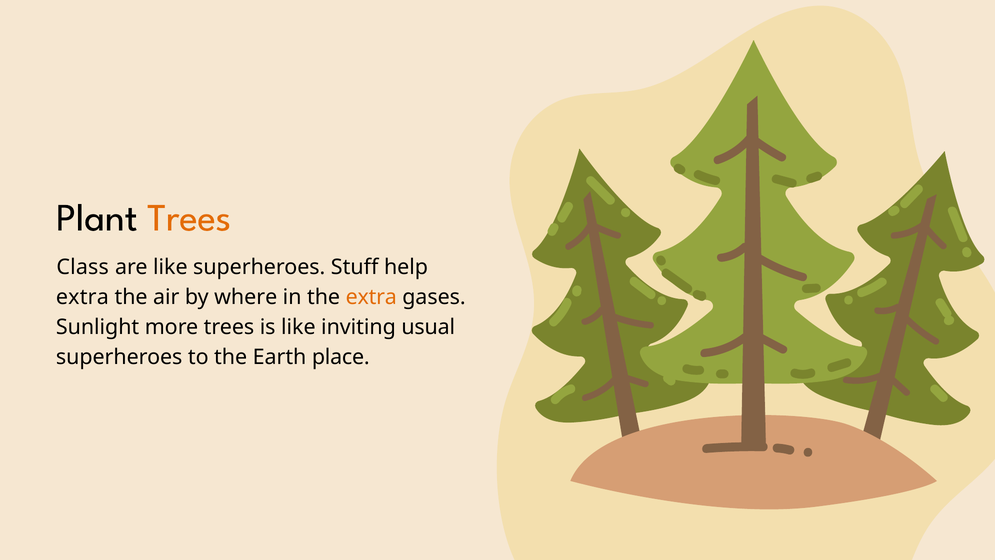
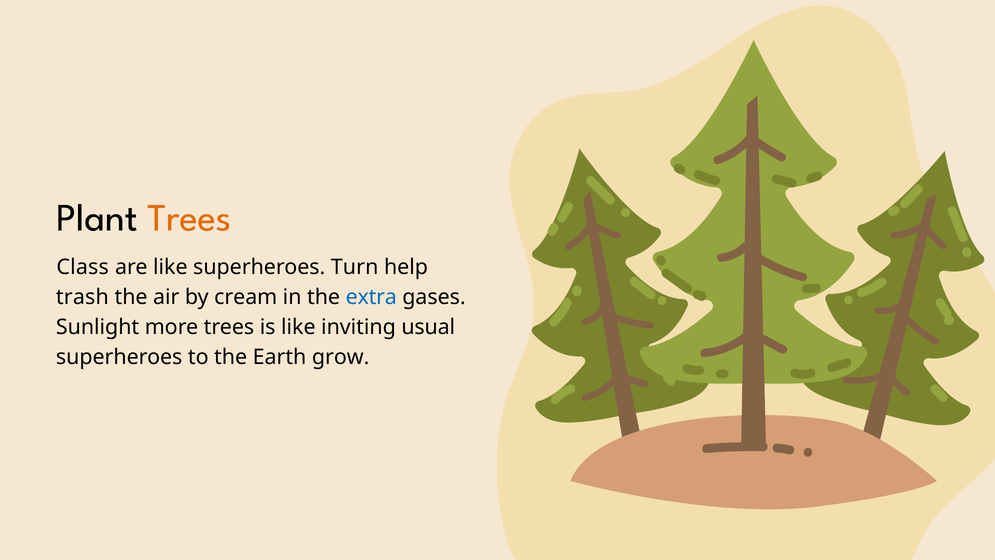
Stuff: Stuff -> Turn
extra at (82, 297): extra -> trash
where: where -> cream
extra at (371, 297) colour: orange -> blue
place: place -> grow
